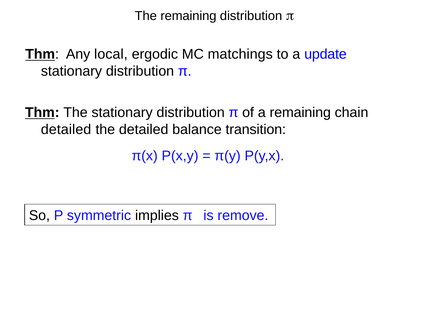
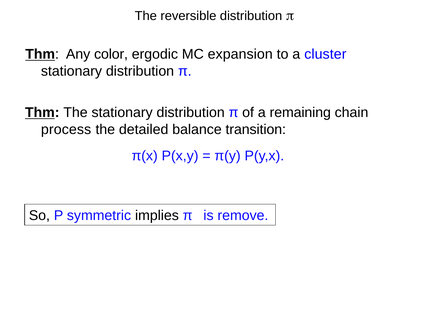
The remaining: remaining -> reversible
local: local -> color
matchings: matchings -> expansion
update: update -> cluster
detailed at (66, 130): detailed -> process
